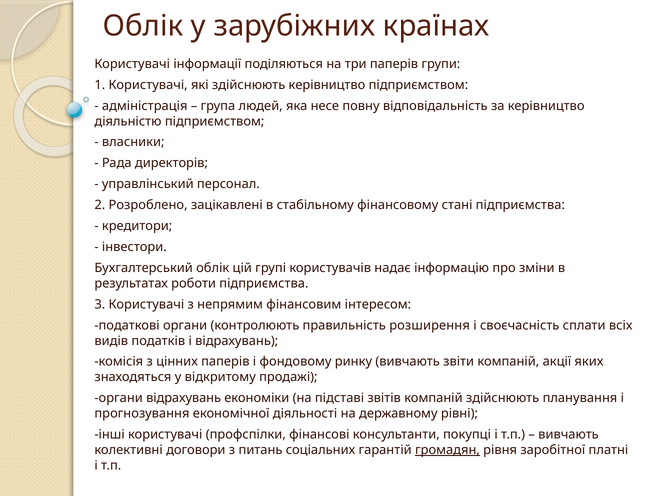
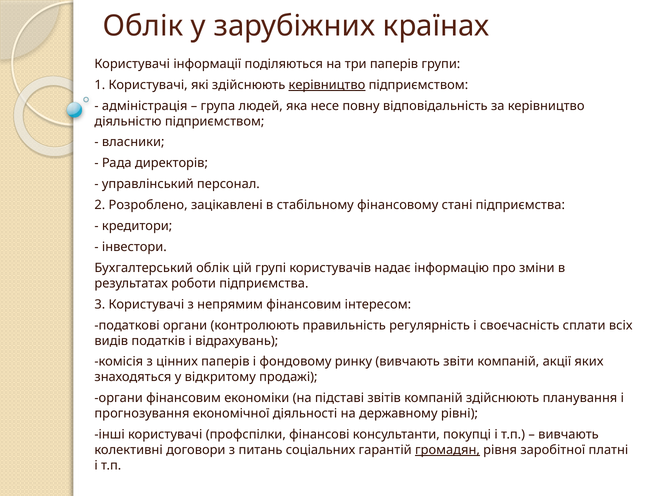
керівництво at (327, 85) underline: none -> present
розширення: розширення -> регулярність
органи відрахувань: відрахувань -> фінансовим
